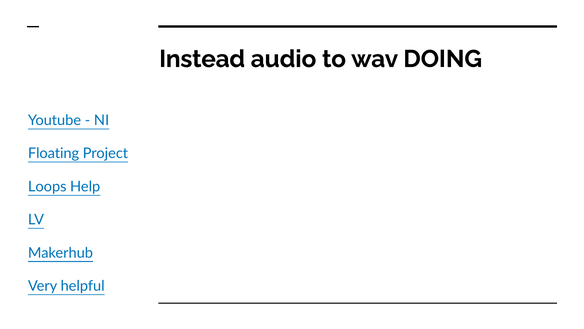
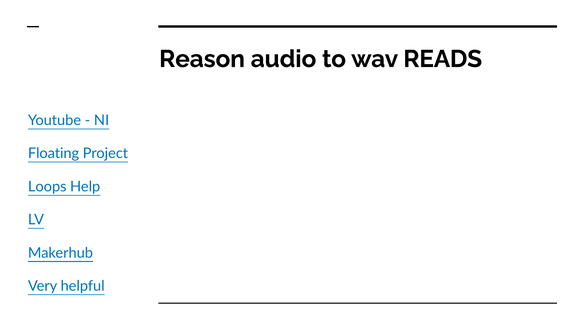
Instead: Instead -> Reason
DOING: DOING -> READS
